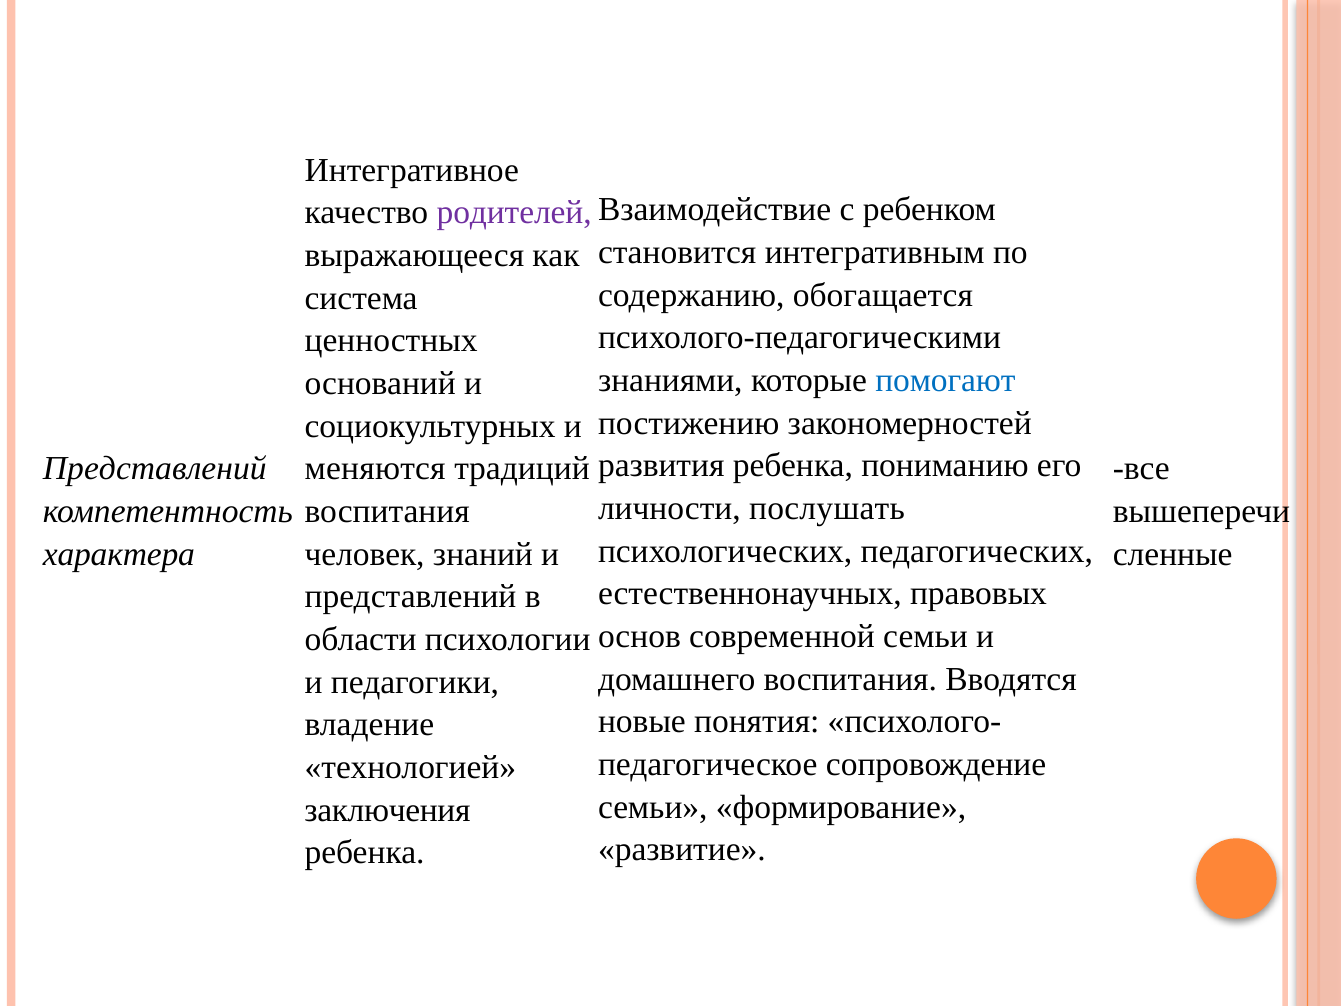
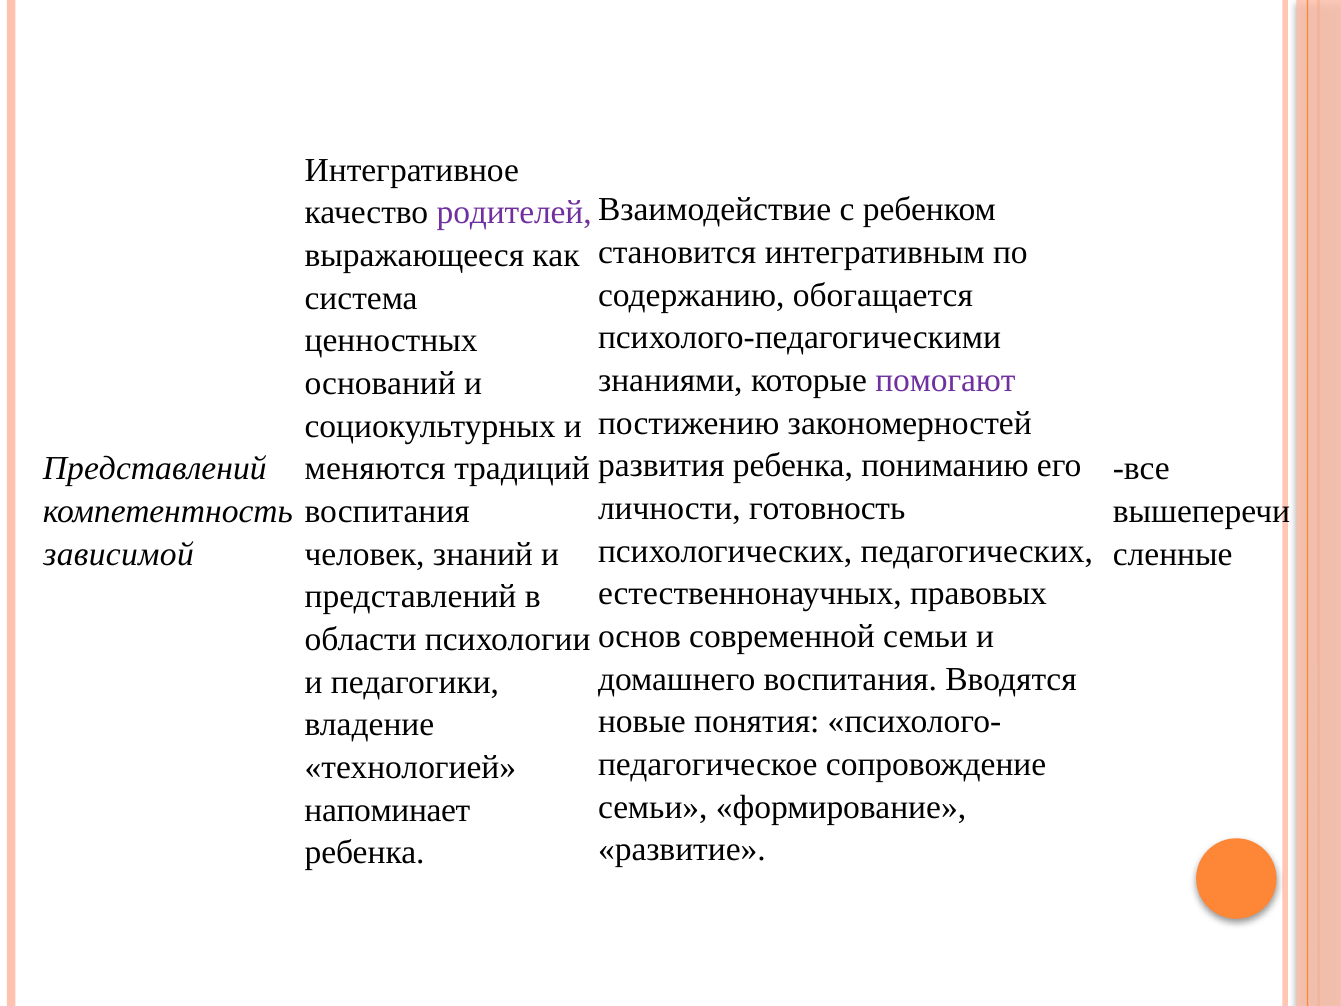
помогают colour: blue -> purple
послушать: послушать -> готовность
характера: характера -> зависимой
заключения: заключения -> напоминает
